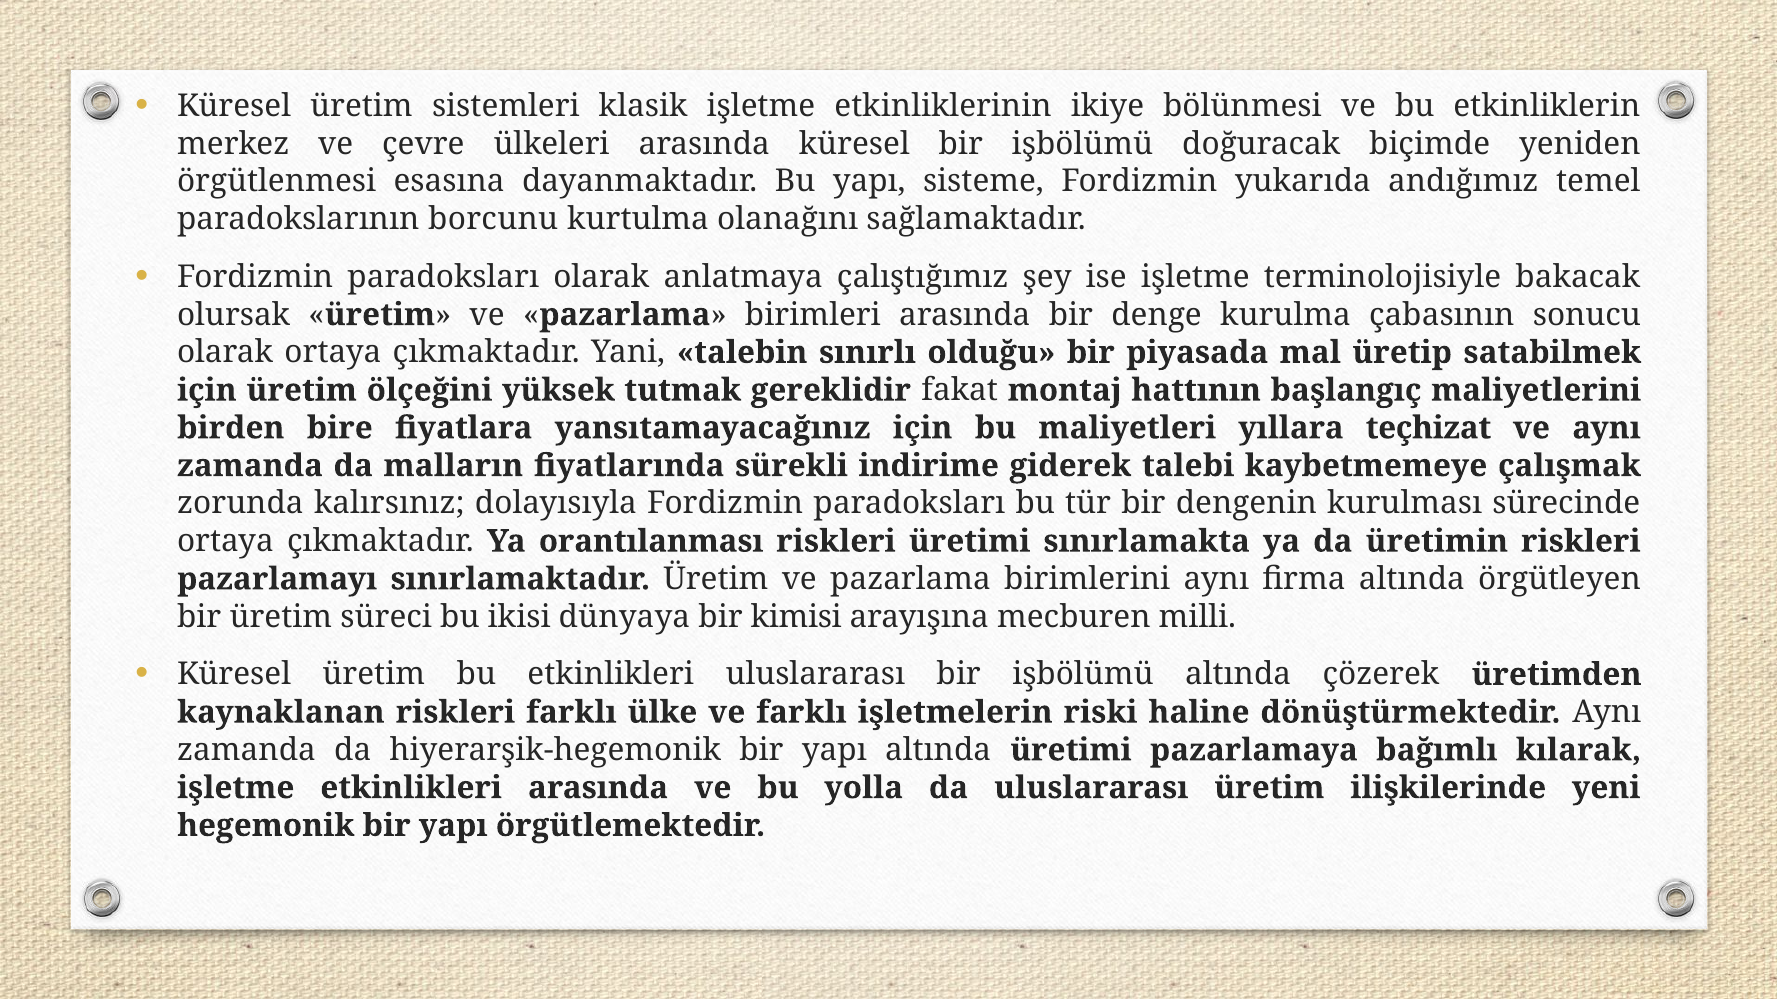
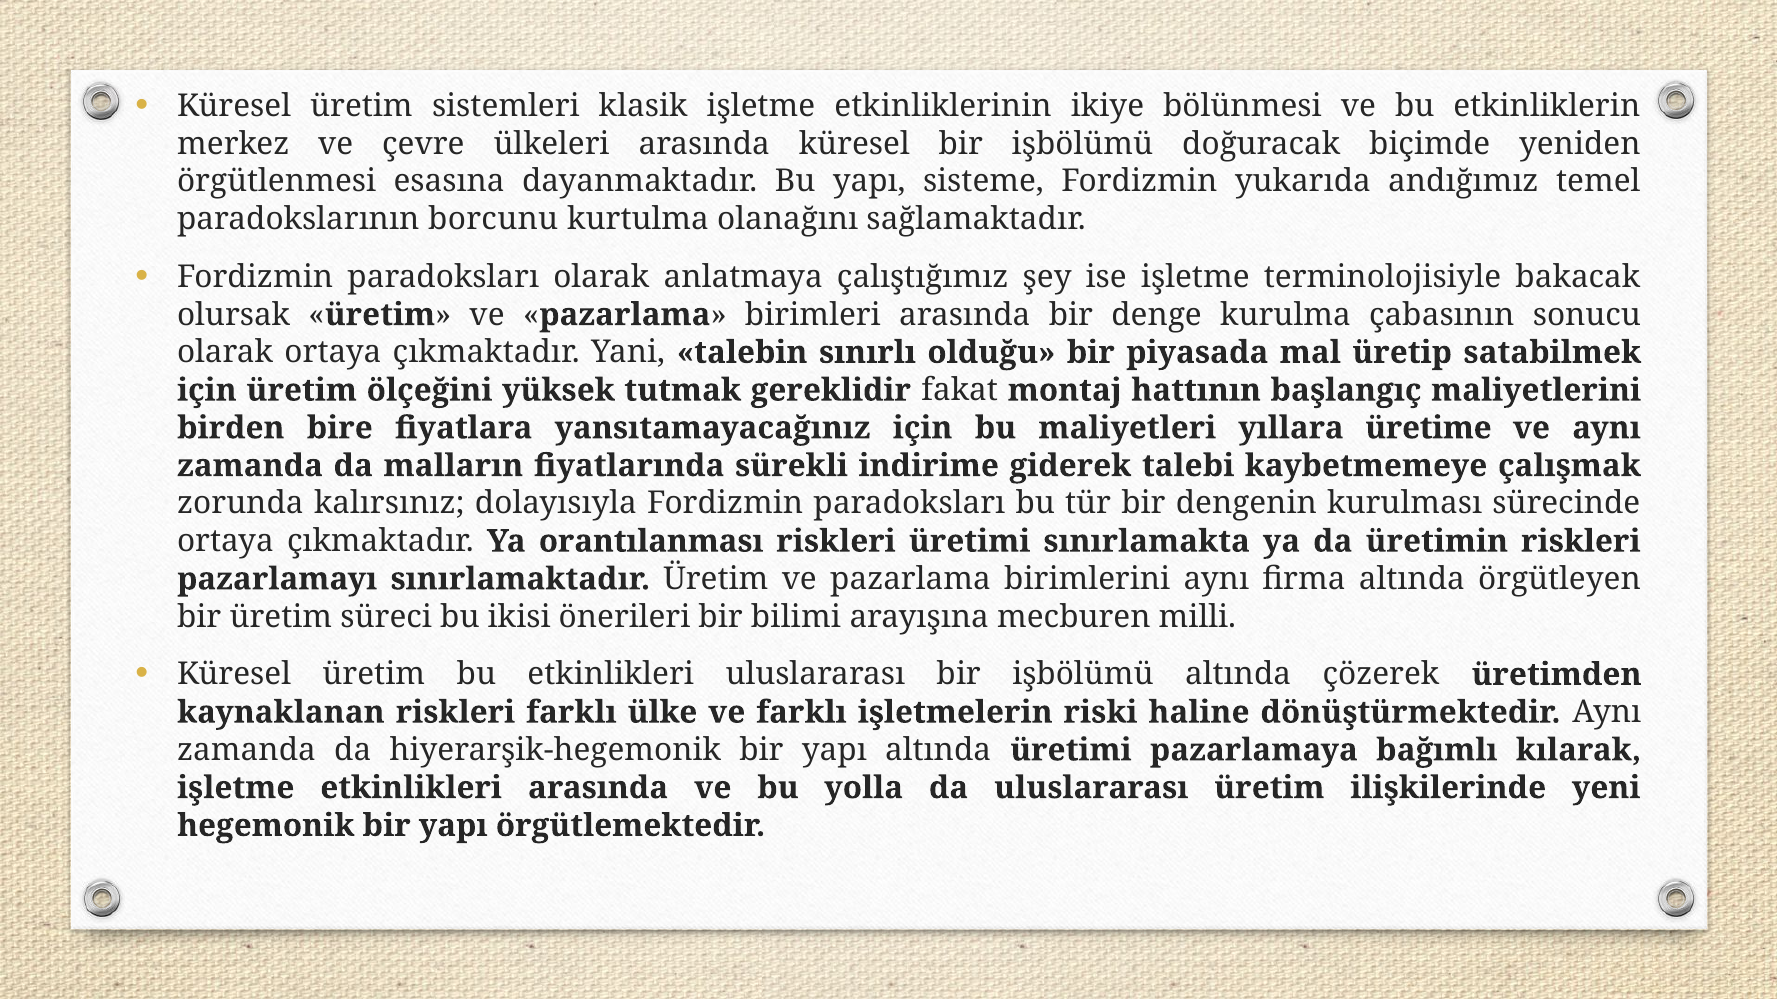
teçhizat: teçhizat -> üretime
dünyaya: dünyaya -> önerileri
kimisi: kimisi -> bilimi
